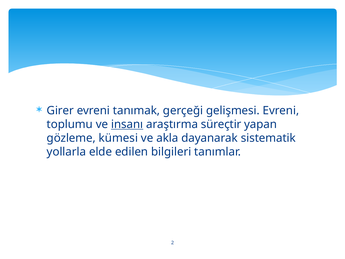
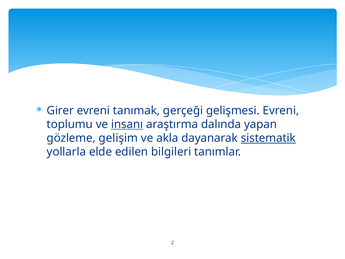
süreçtir: süreçtir -> dalında
kümesi: kümesi -> gelişim
sistematik underline: none -> present
